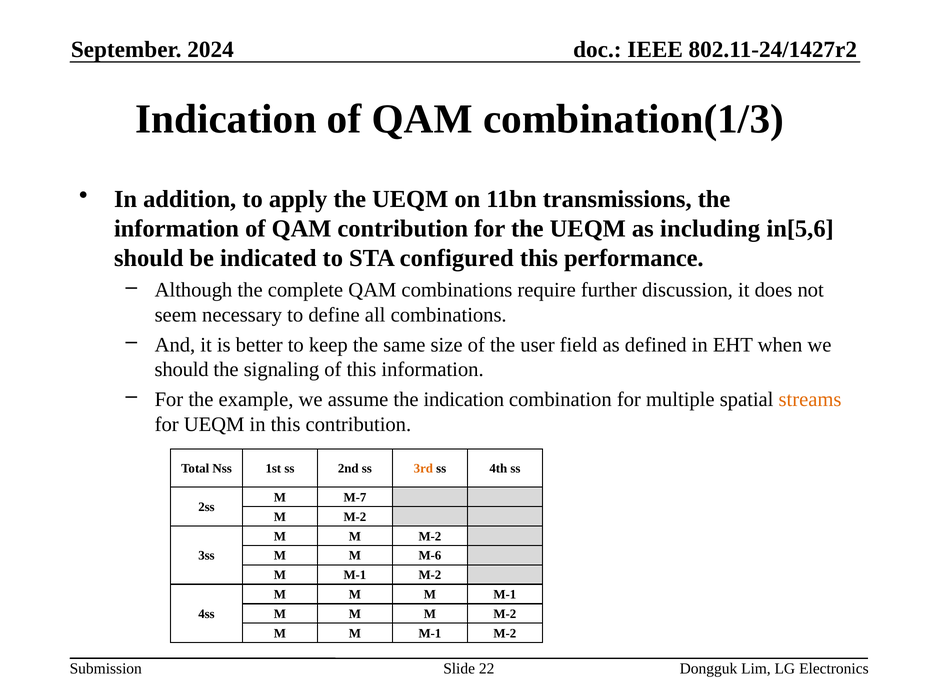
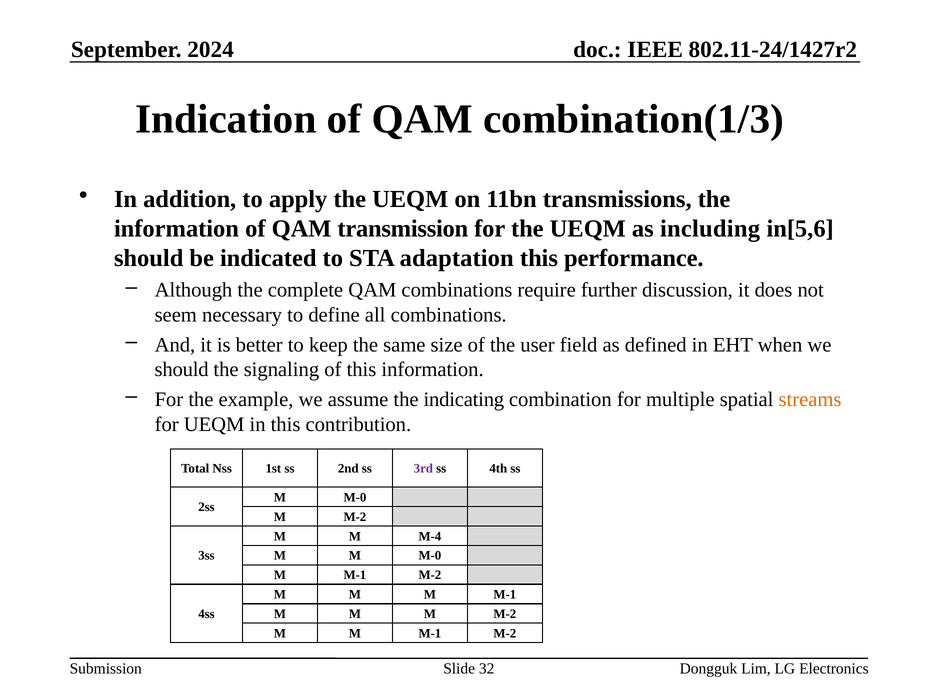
QAM contribution: contribution -> transmission
configured: configured -> adaptation
the indication: indication -> indicating
3rd colour: orange -> purple
M-7 at (355, 498): M-7 -> M-0
M-2 at (430, 537): M-2 -> M-4
M M M-6: M-6 -> M-0
22: 22 -> 32
